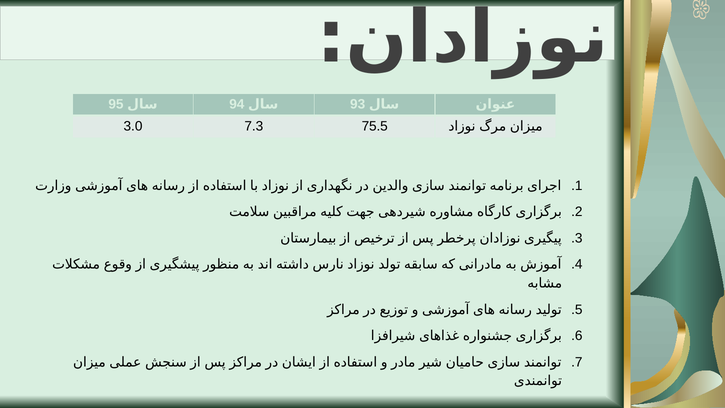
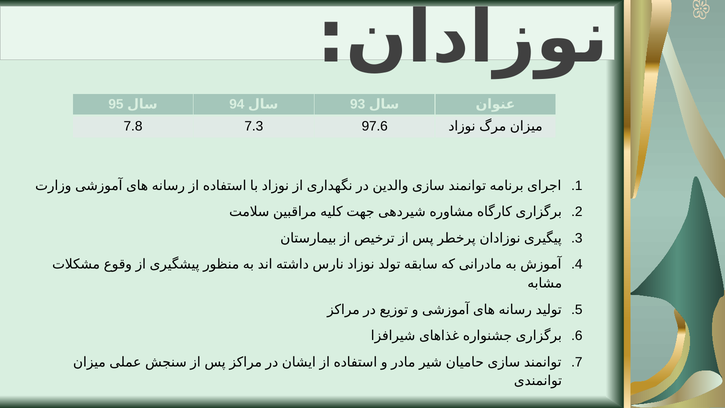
3.0: 3.0 -> 7.8
75.5: 75.5 -> 97.6
